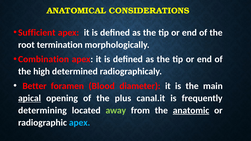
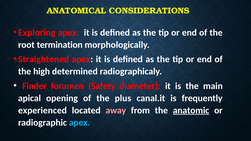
Sufficient: Sufficient -> Exploring
Combination: Combination -> Straightened
Better: Better -> Finder
Blood: Blood -> Safety
apical underline: present -> none
determining: determining -> experienced
away colour: light green -> pink
